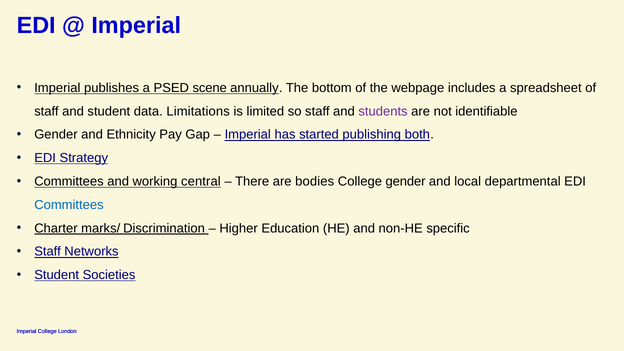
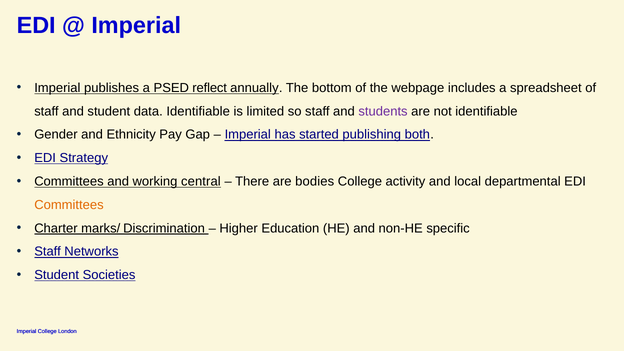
scene: scene -> reflect
data Limitations: Limitations -> Identifiable
College gender: gender -> activity
Committees at (69, 205) colour: blue -> orange
